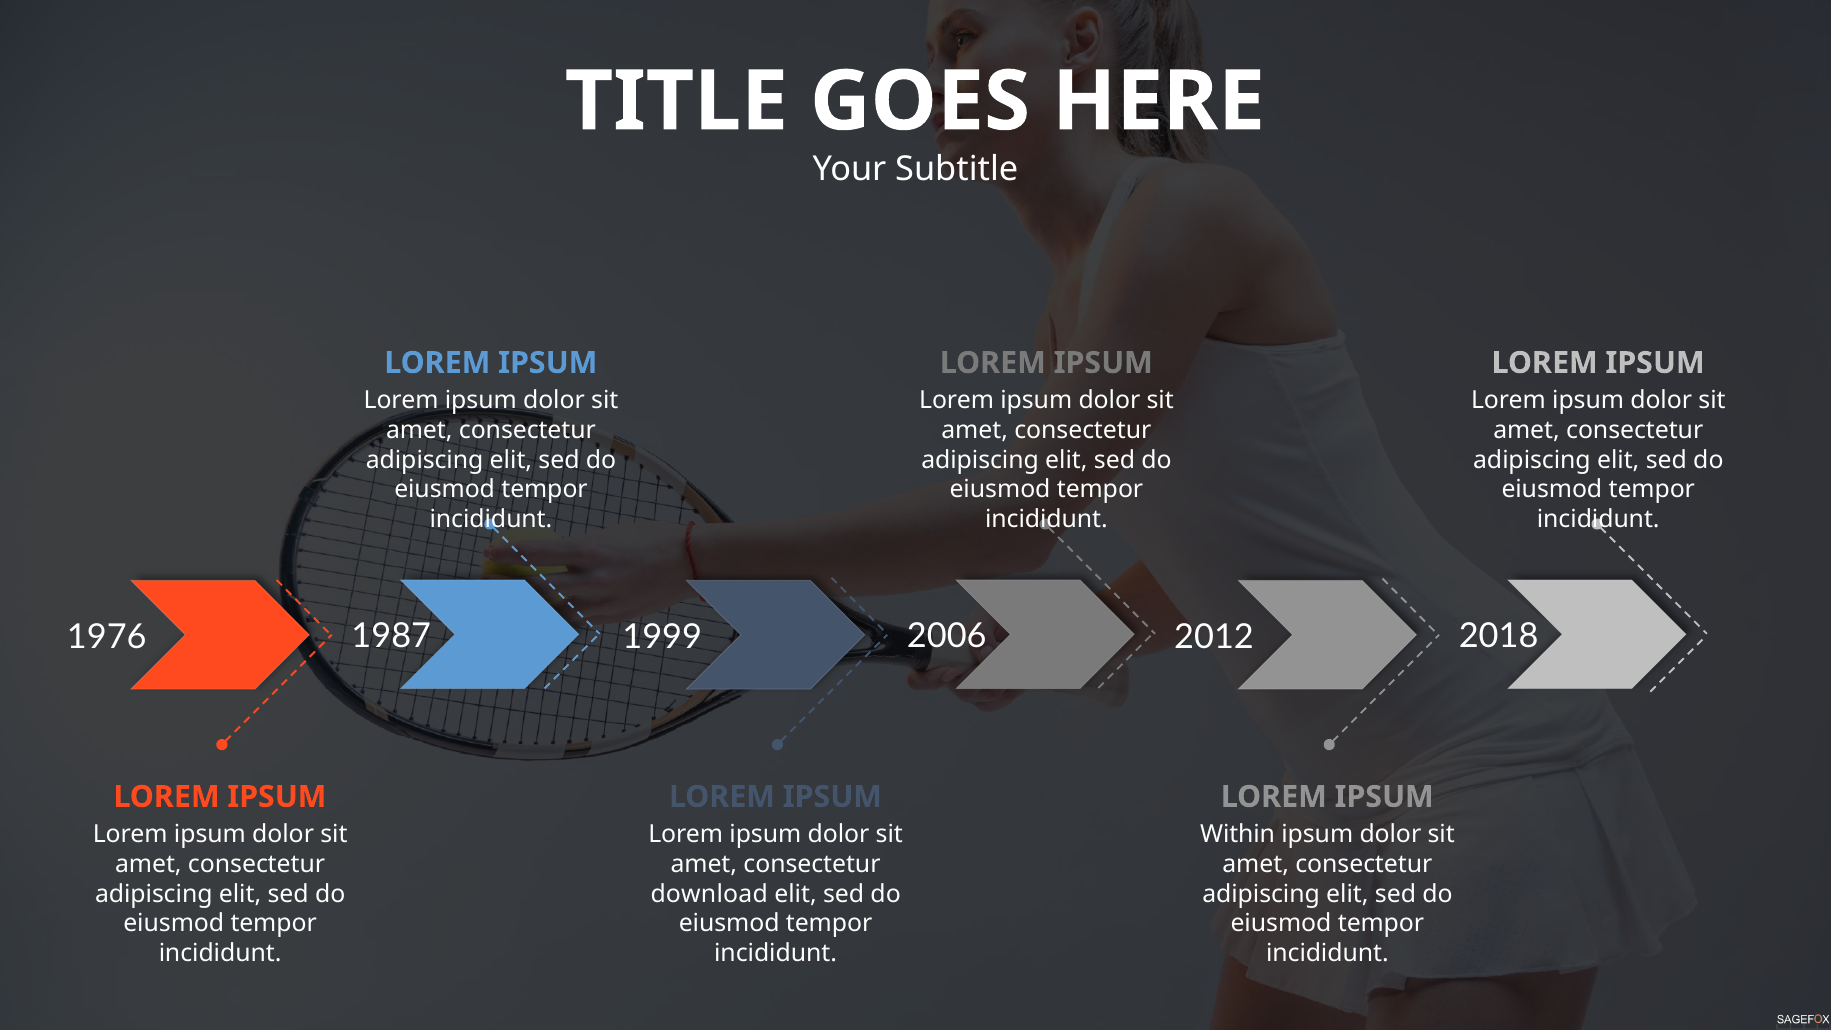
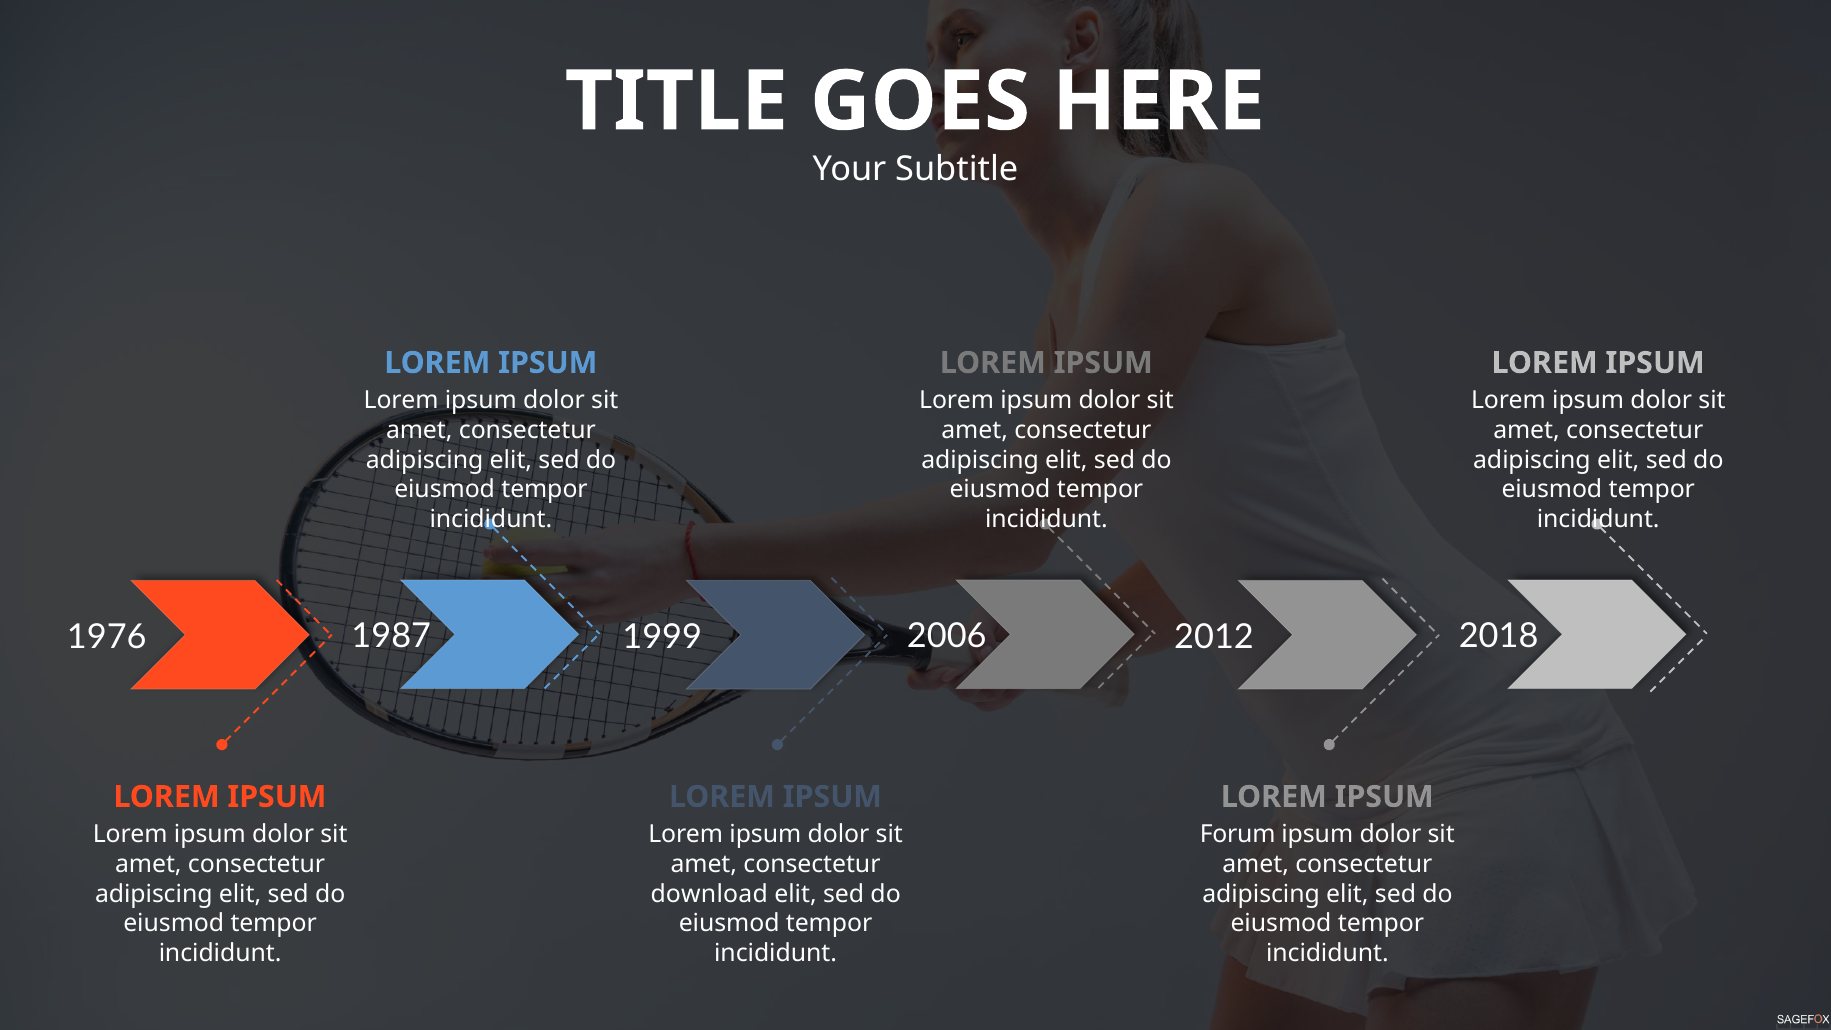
Within: Within -> Forum
